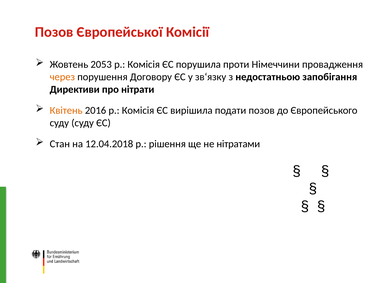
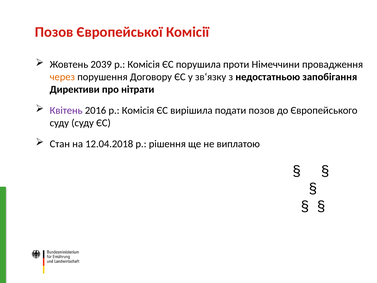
2053: 2053 -> 2039
Квітень colour: orange -> purple
нітратами: нітратами -> виплатою
